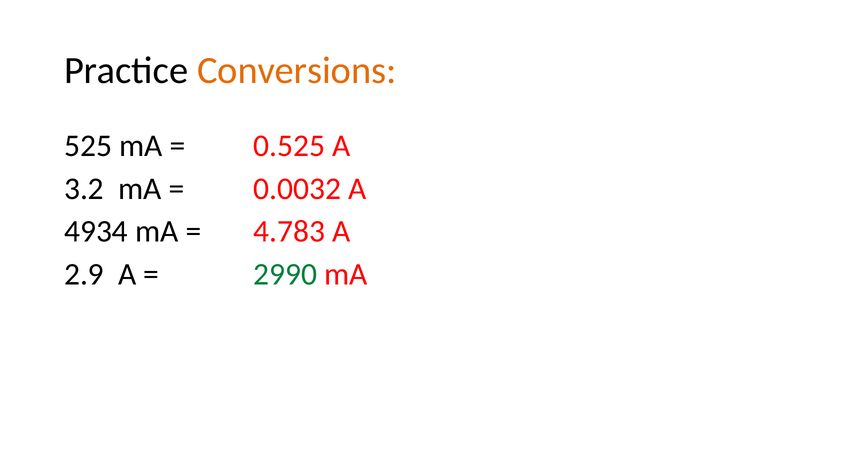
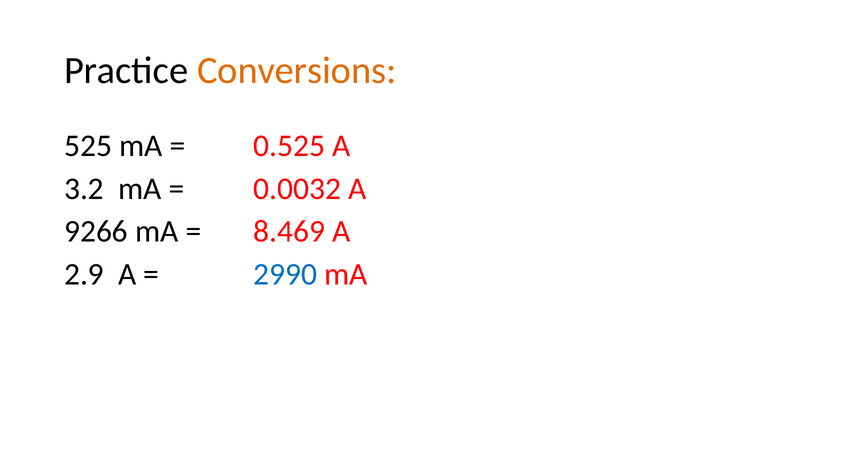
4934: 4934 -> 9266
4.783: 4.783 -> 8.469
2990 colour: green -> blue
